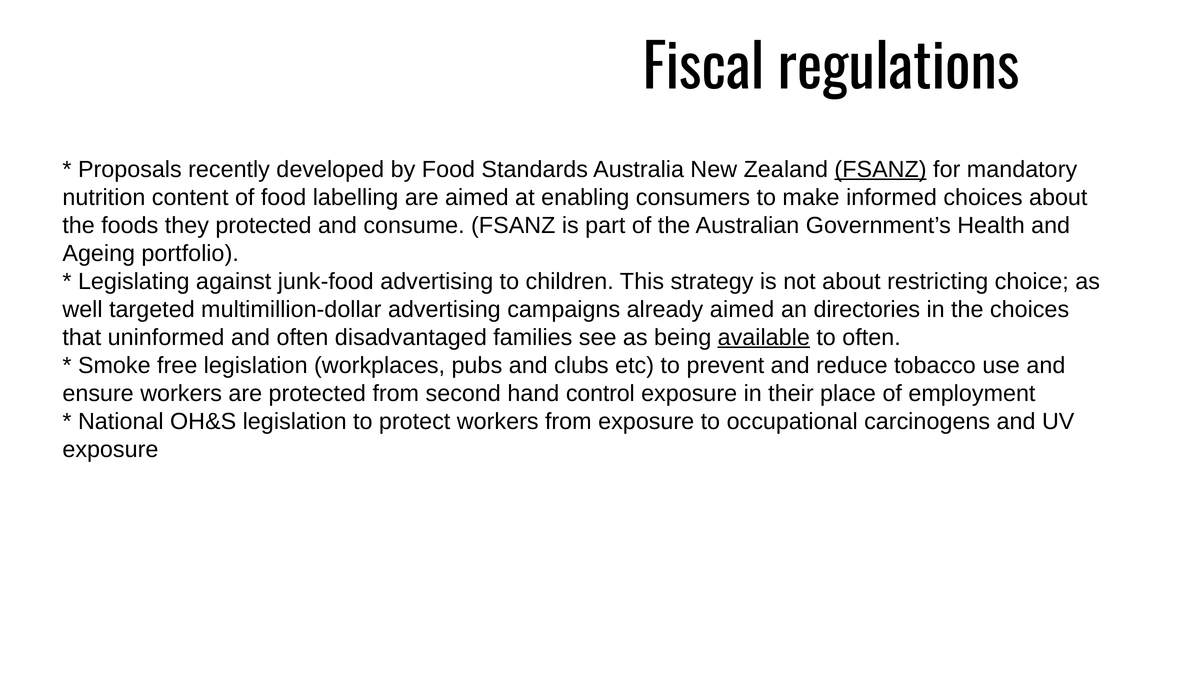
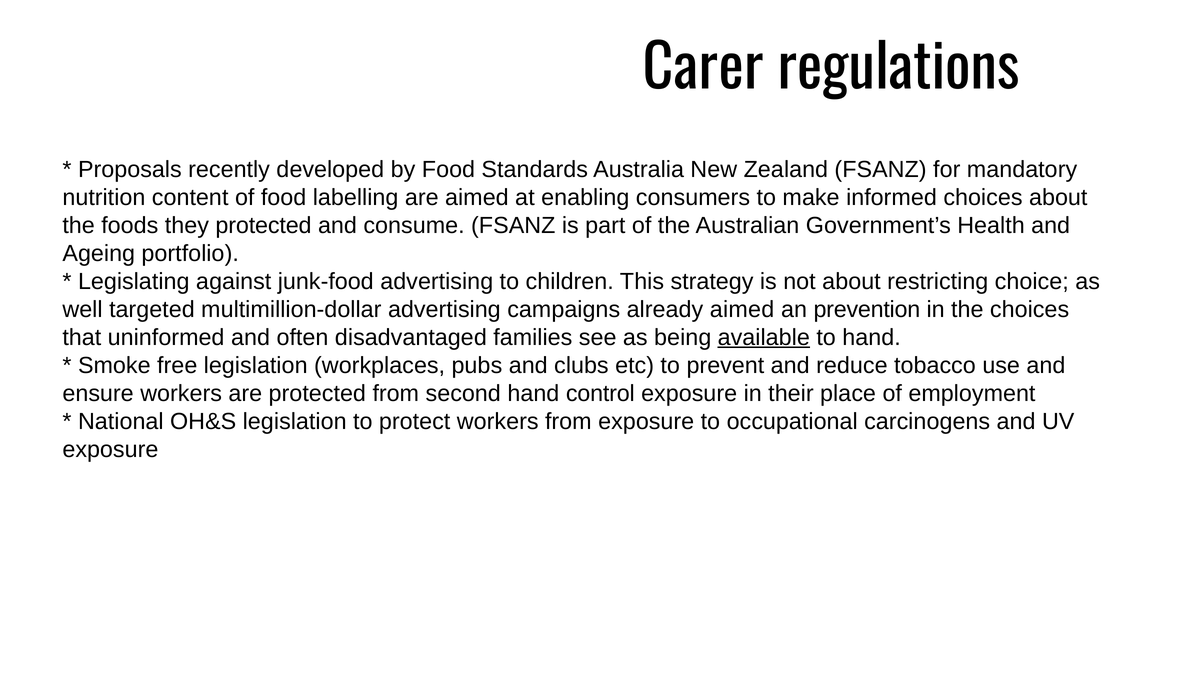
Fiscal: Fiscal -> Carer
FSANZ at (881, 169) underline: present -> none
directories: directories -> prevention
to often: often -> hand
